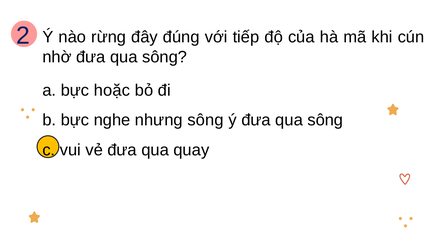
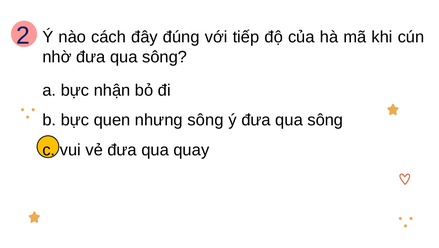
rừng: rừng -> cách
hoặc: hoặc -> nhận
nghe: nghe -> quen
